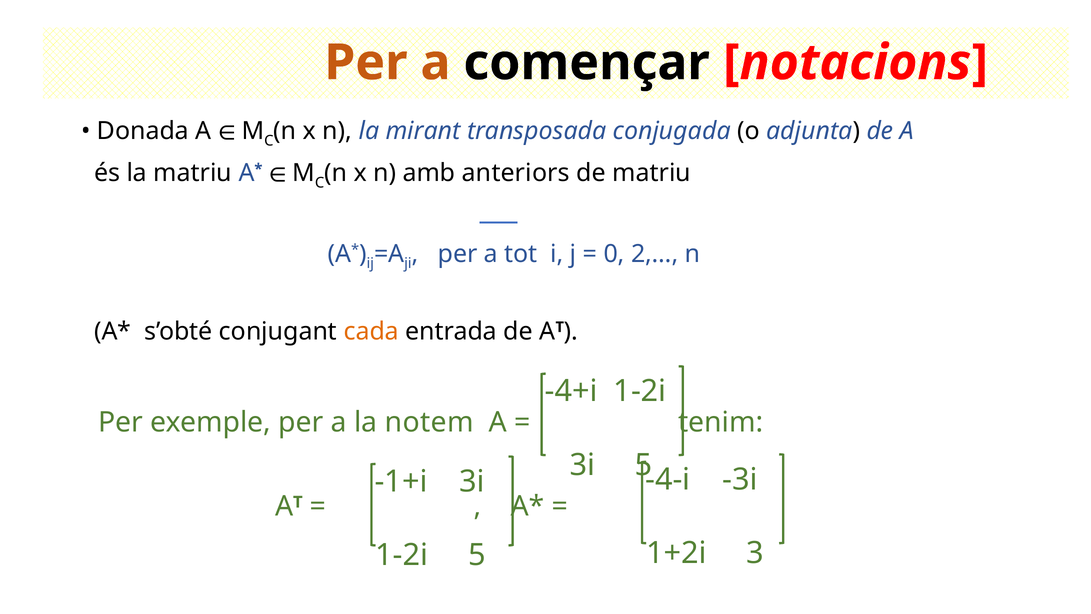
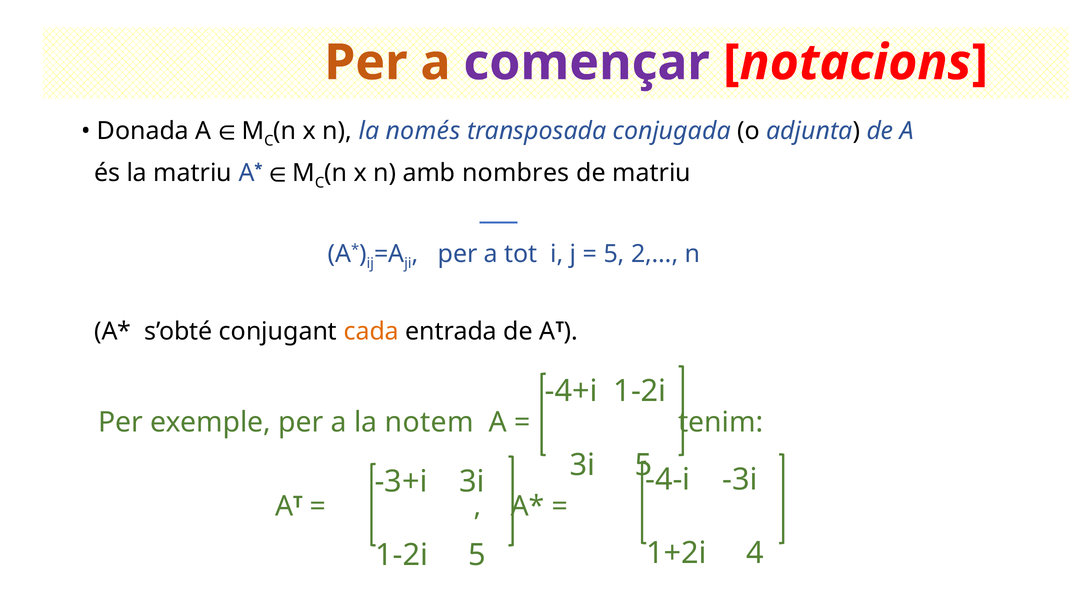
començar colour: black -> purple
mirant: mirant -> només
anteriors: anteriors -> nombres
0 at (614, 254): 0 -> 5
-1+i: -1+i -> -3+i
3: 3 -> 4
